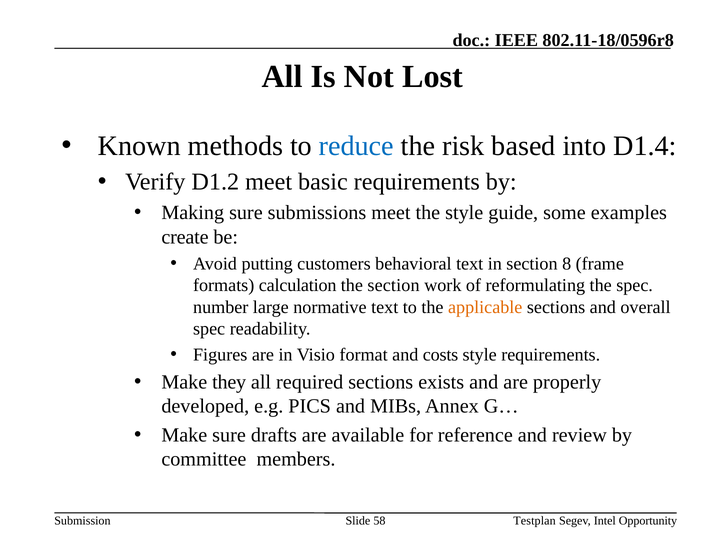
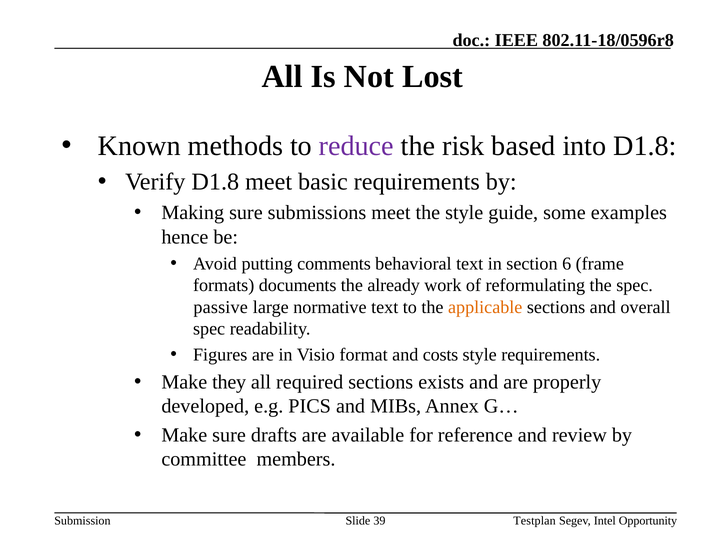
reduce colour: blue -> purple
into D1.4: D1.4 -> D1.8
Verify D1.2: D1.2 -> D1.8
create: create -> hence
customers: customers -> comments
8: 8 -> 6
calculation: calculation -> documents
the section: section -> already
number: number -> passive
58: 58 -> 39
